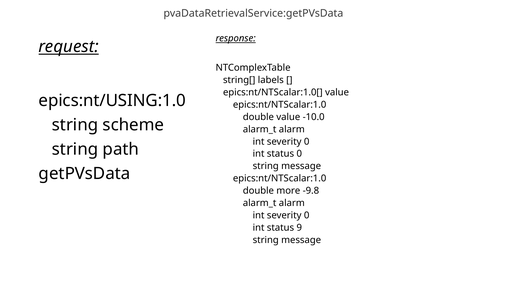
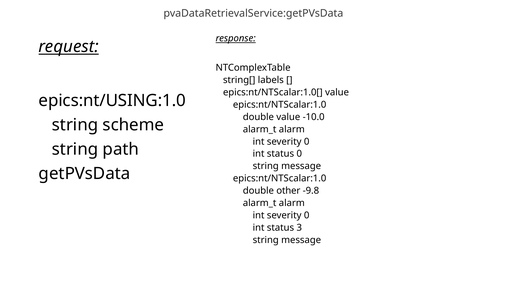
more: more -> other
9: 9 -> 3
